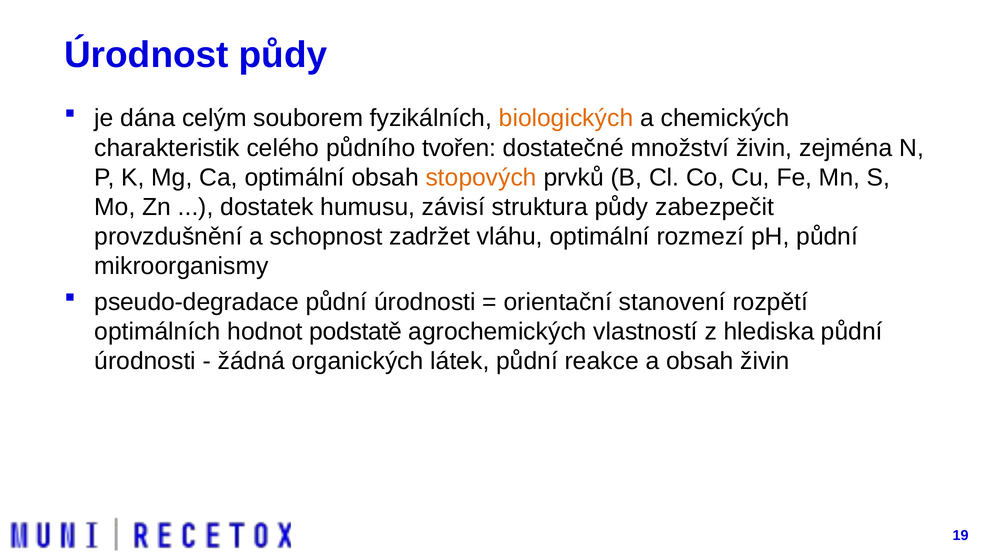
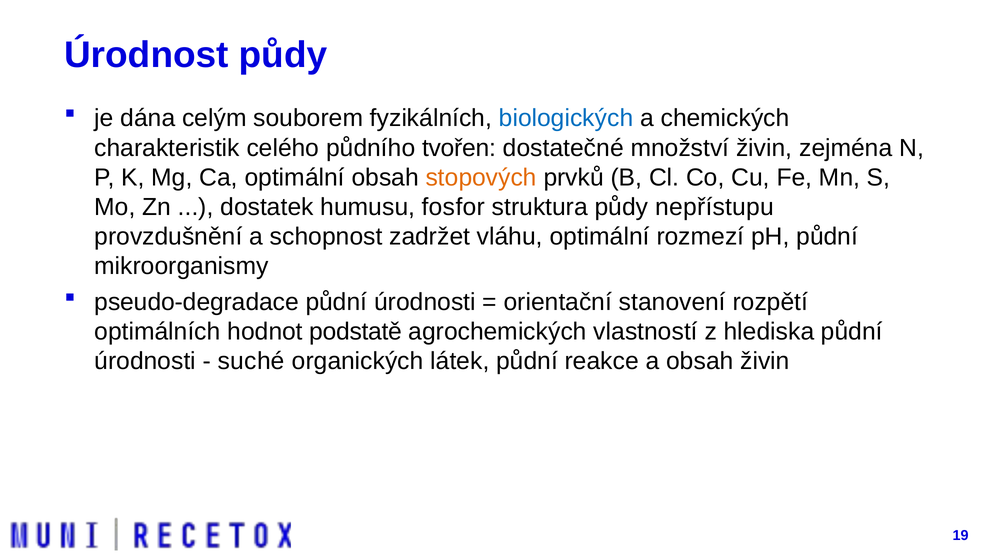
biologických colour: orange -> blue
závisí: závisí -> fosfor
zabezpečit: zabezpečit -> nepřístupu
žádná: žádná -> suché
